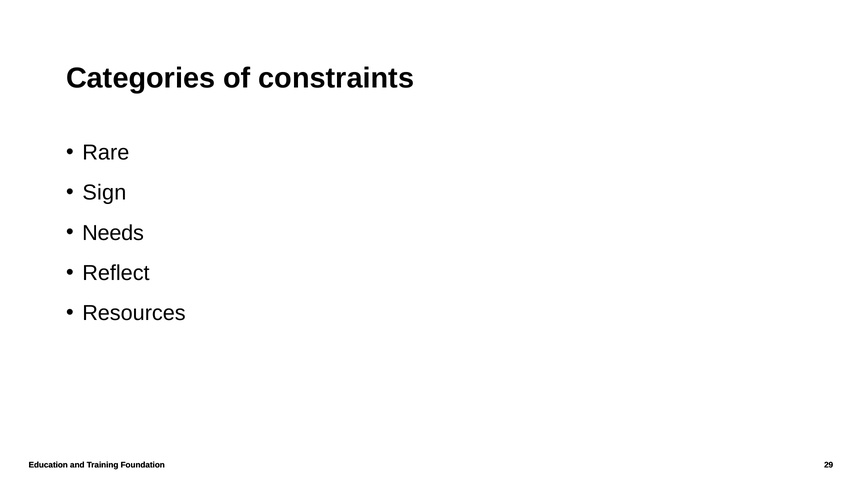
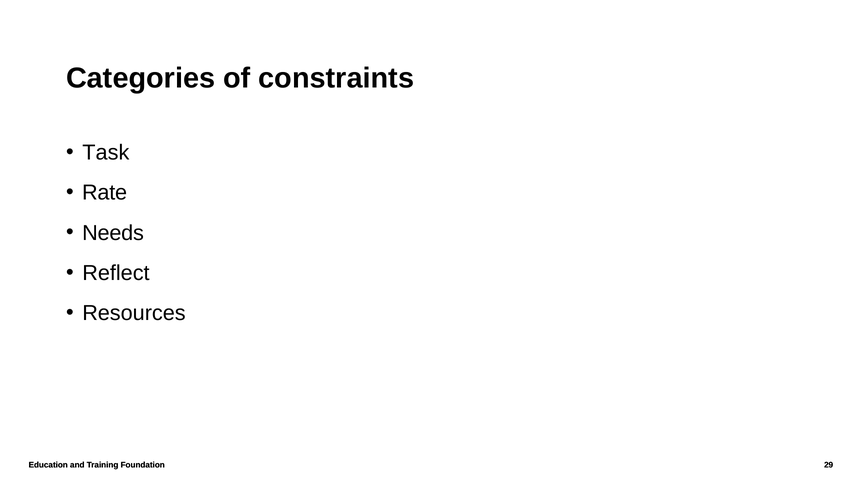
Rare: Rare -> Task
Sign: Sign -> Rate
